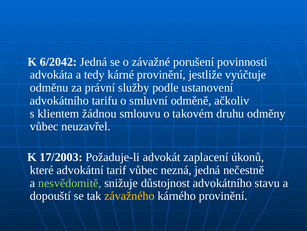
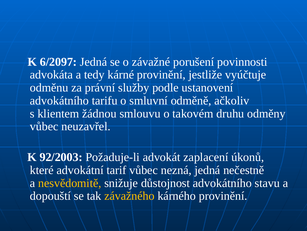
6/2042: 6/2042 -> 6/2097
17/2003: 17/2003 -> 92/2003
nesvědomitě colour: light green -> yellow
